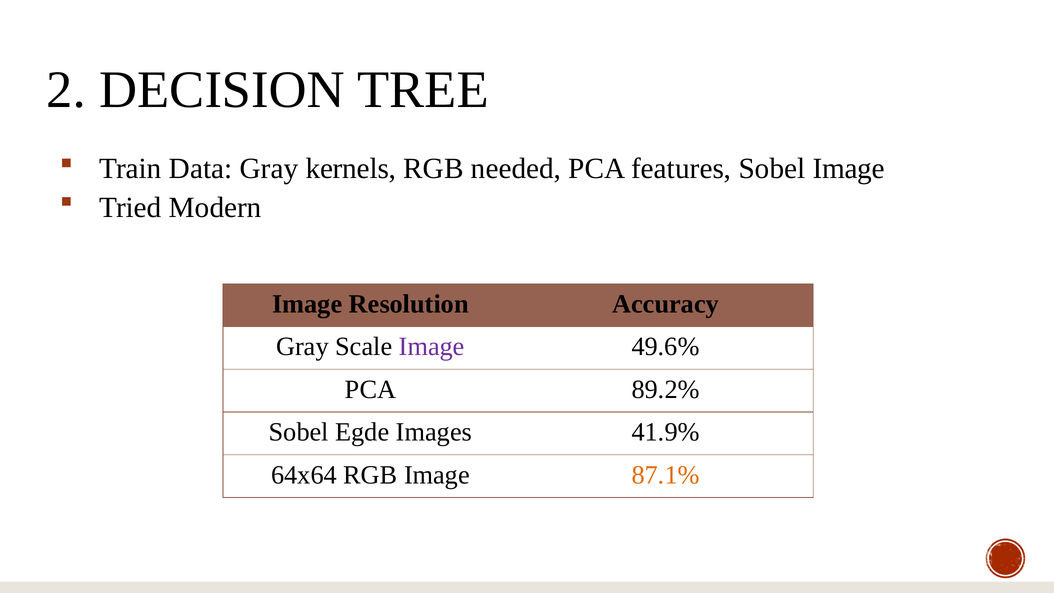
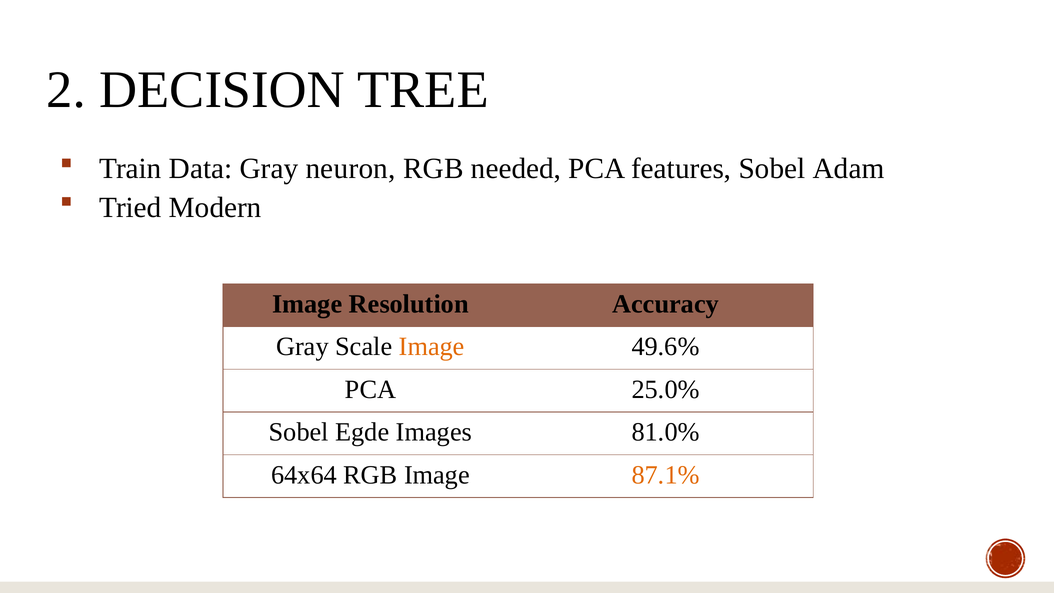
kernels: kernels -> neuron
Sobel Image: Image -> Adam
Image at (432, 347) colour: purple -> orange
89.2%: 89.2% -> 25.0%
41.9%: 41.9% -> 81.0%
